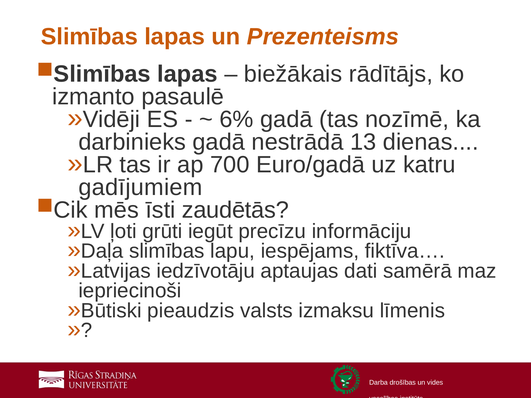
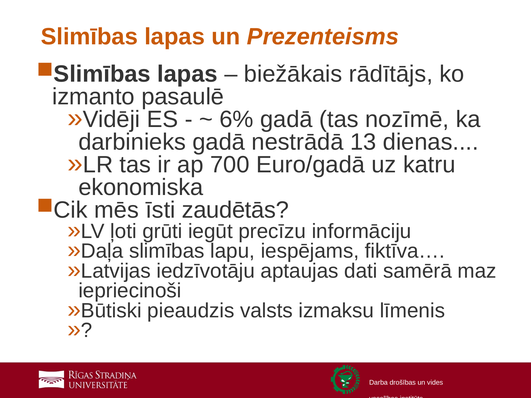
gadījumiem: gadījumiem -> ekonomiska
